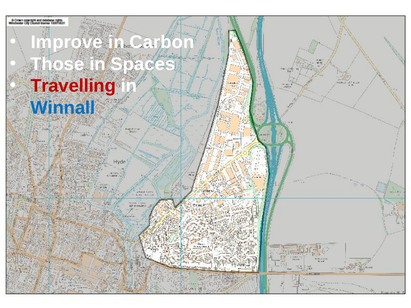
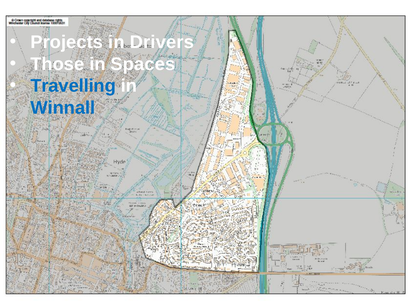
Improve: Improve -> Projects
Carbon: Carbon -> Drivers
Travelling colour: red -> blue
